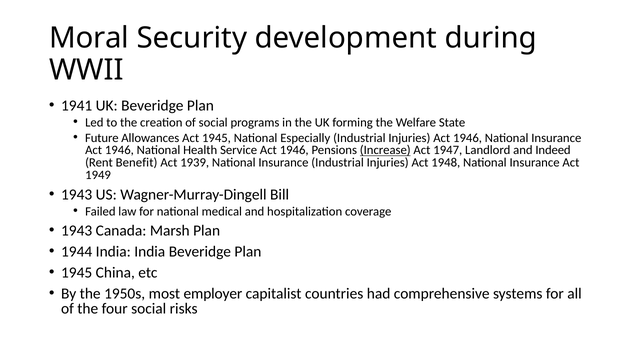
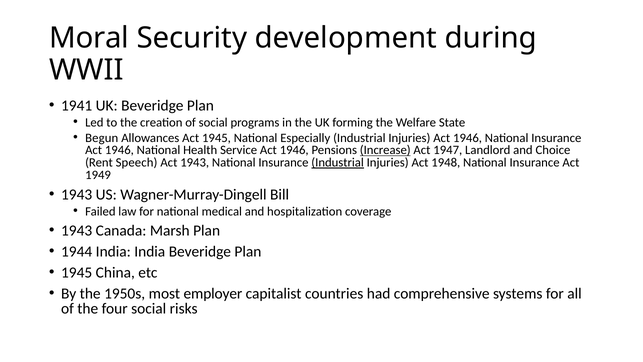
Future: Future -> Begun
Indeed: Indeed -> Choice
Benefit: Benefit -> Speech
Act 1939: 1939 -> 1943
Industrial at (338, 162) underline: none -> present
